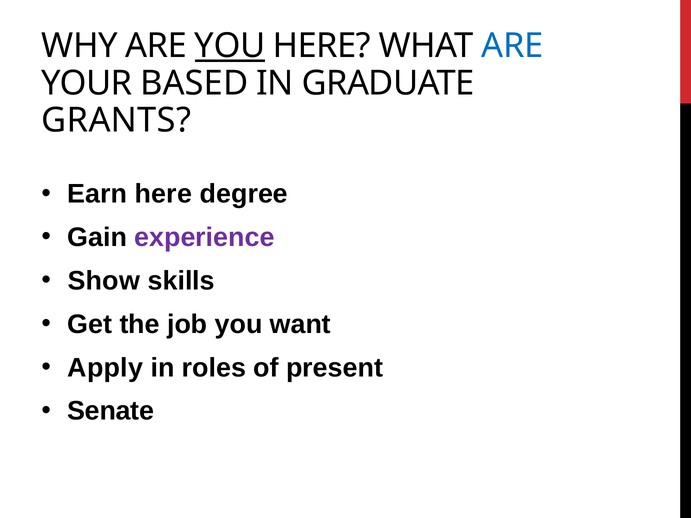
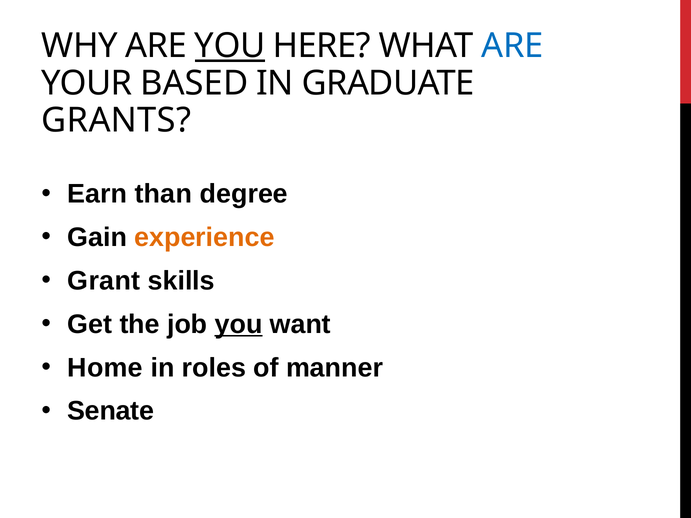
Earn here: here -> than
experience colour: purple -> orange
Show: Show -> Grant
you at (239, 324) underline: none -> present
Apply: Apply -> Home
present: present -> manner
